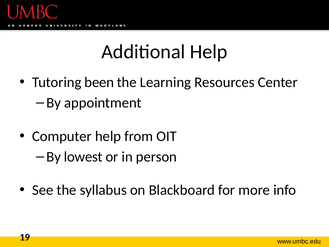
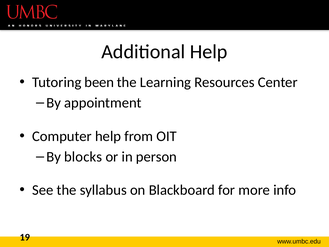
lowest: lowest -> blocks
